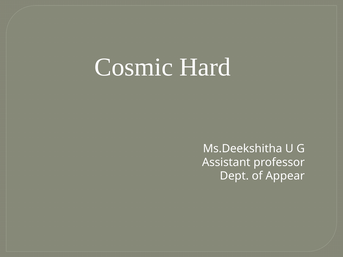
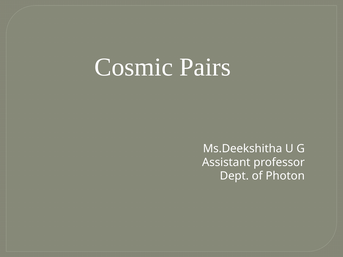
Hard: Hard -> Pairs
Appear: Appear -> Photon
